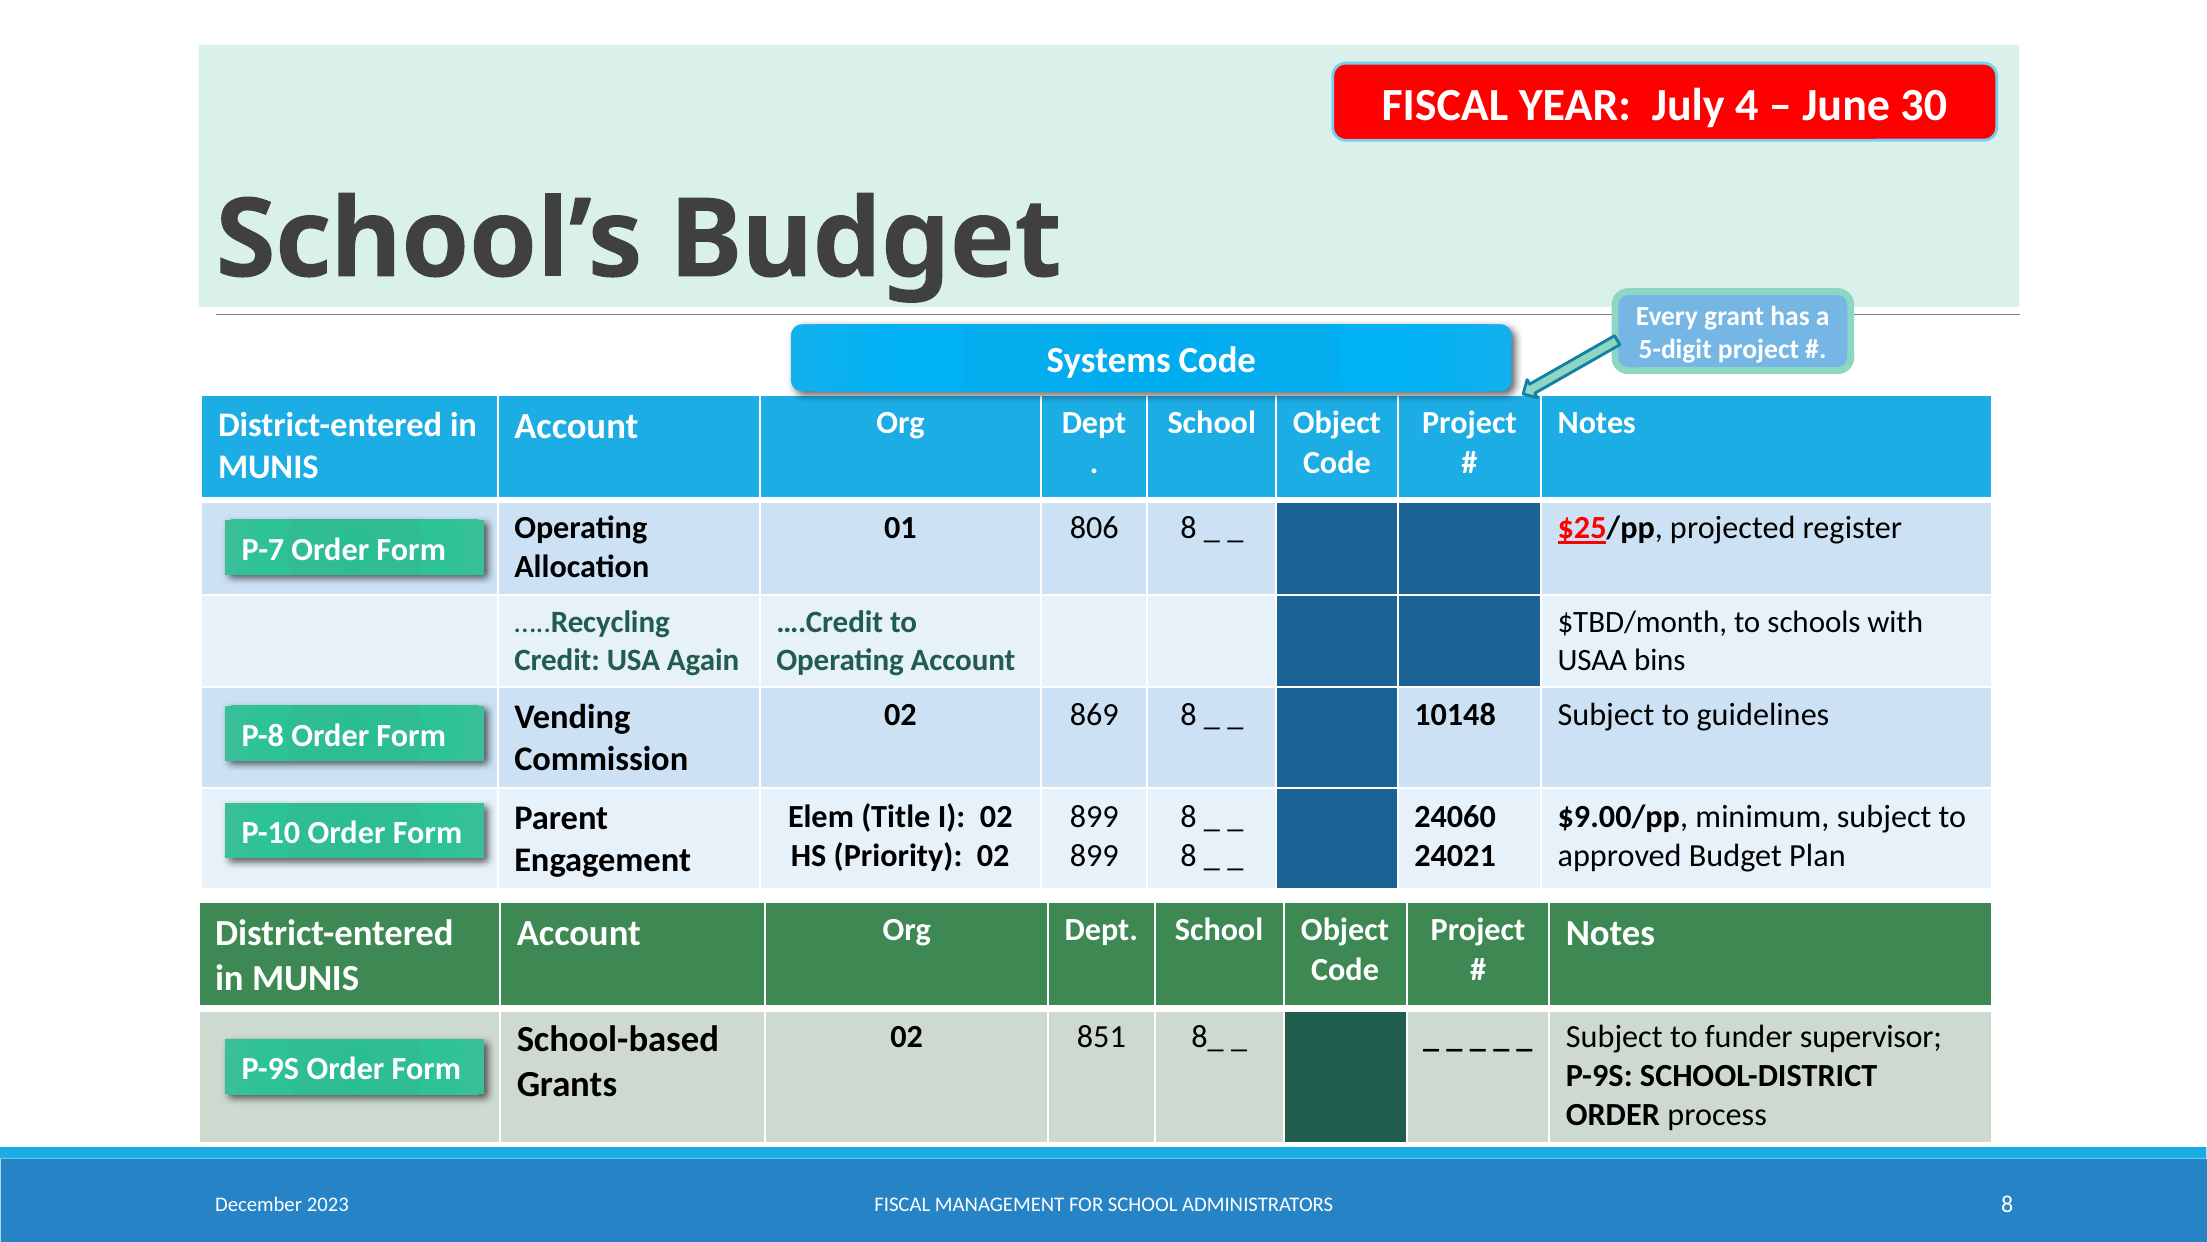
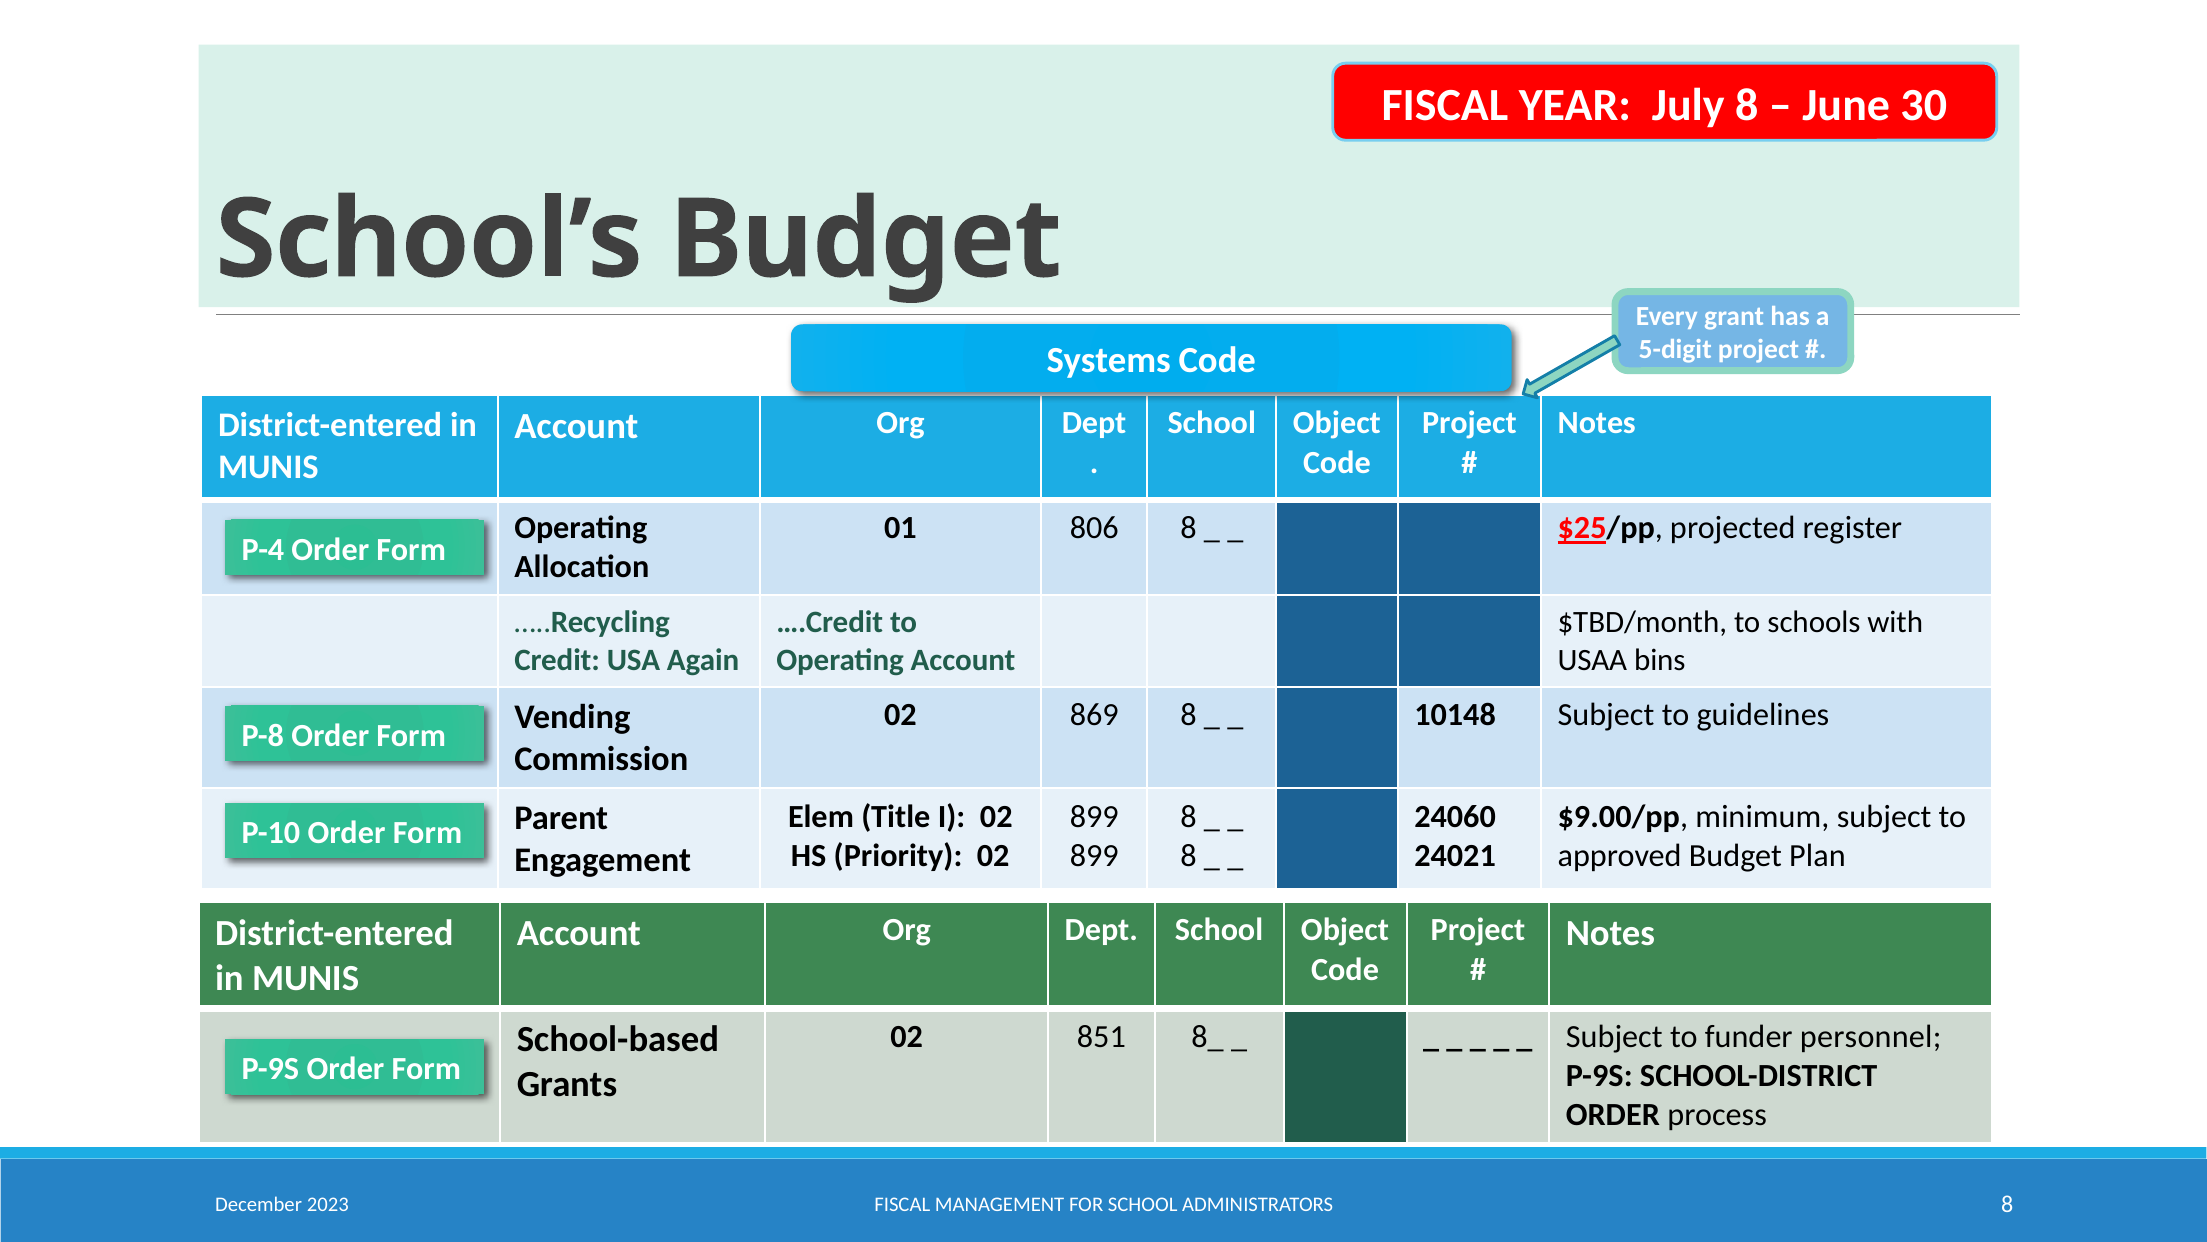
July 4: 4 -> 8
P-7: P-7 -> P-4
supervisor: supervisor -> personnel
